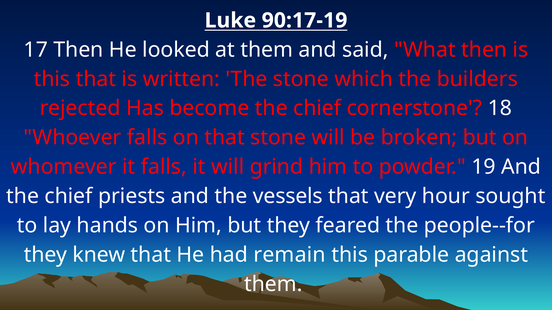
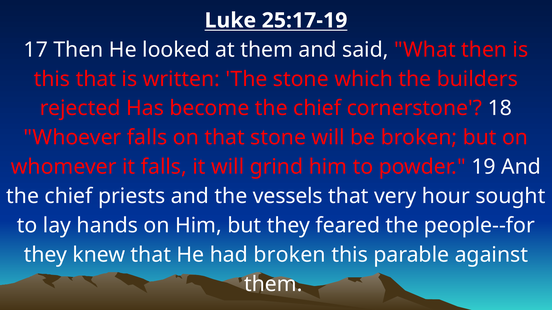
90:17-19: 90:17-19 -> 25:17-19
had remain: remain -> broken
